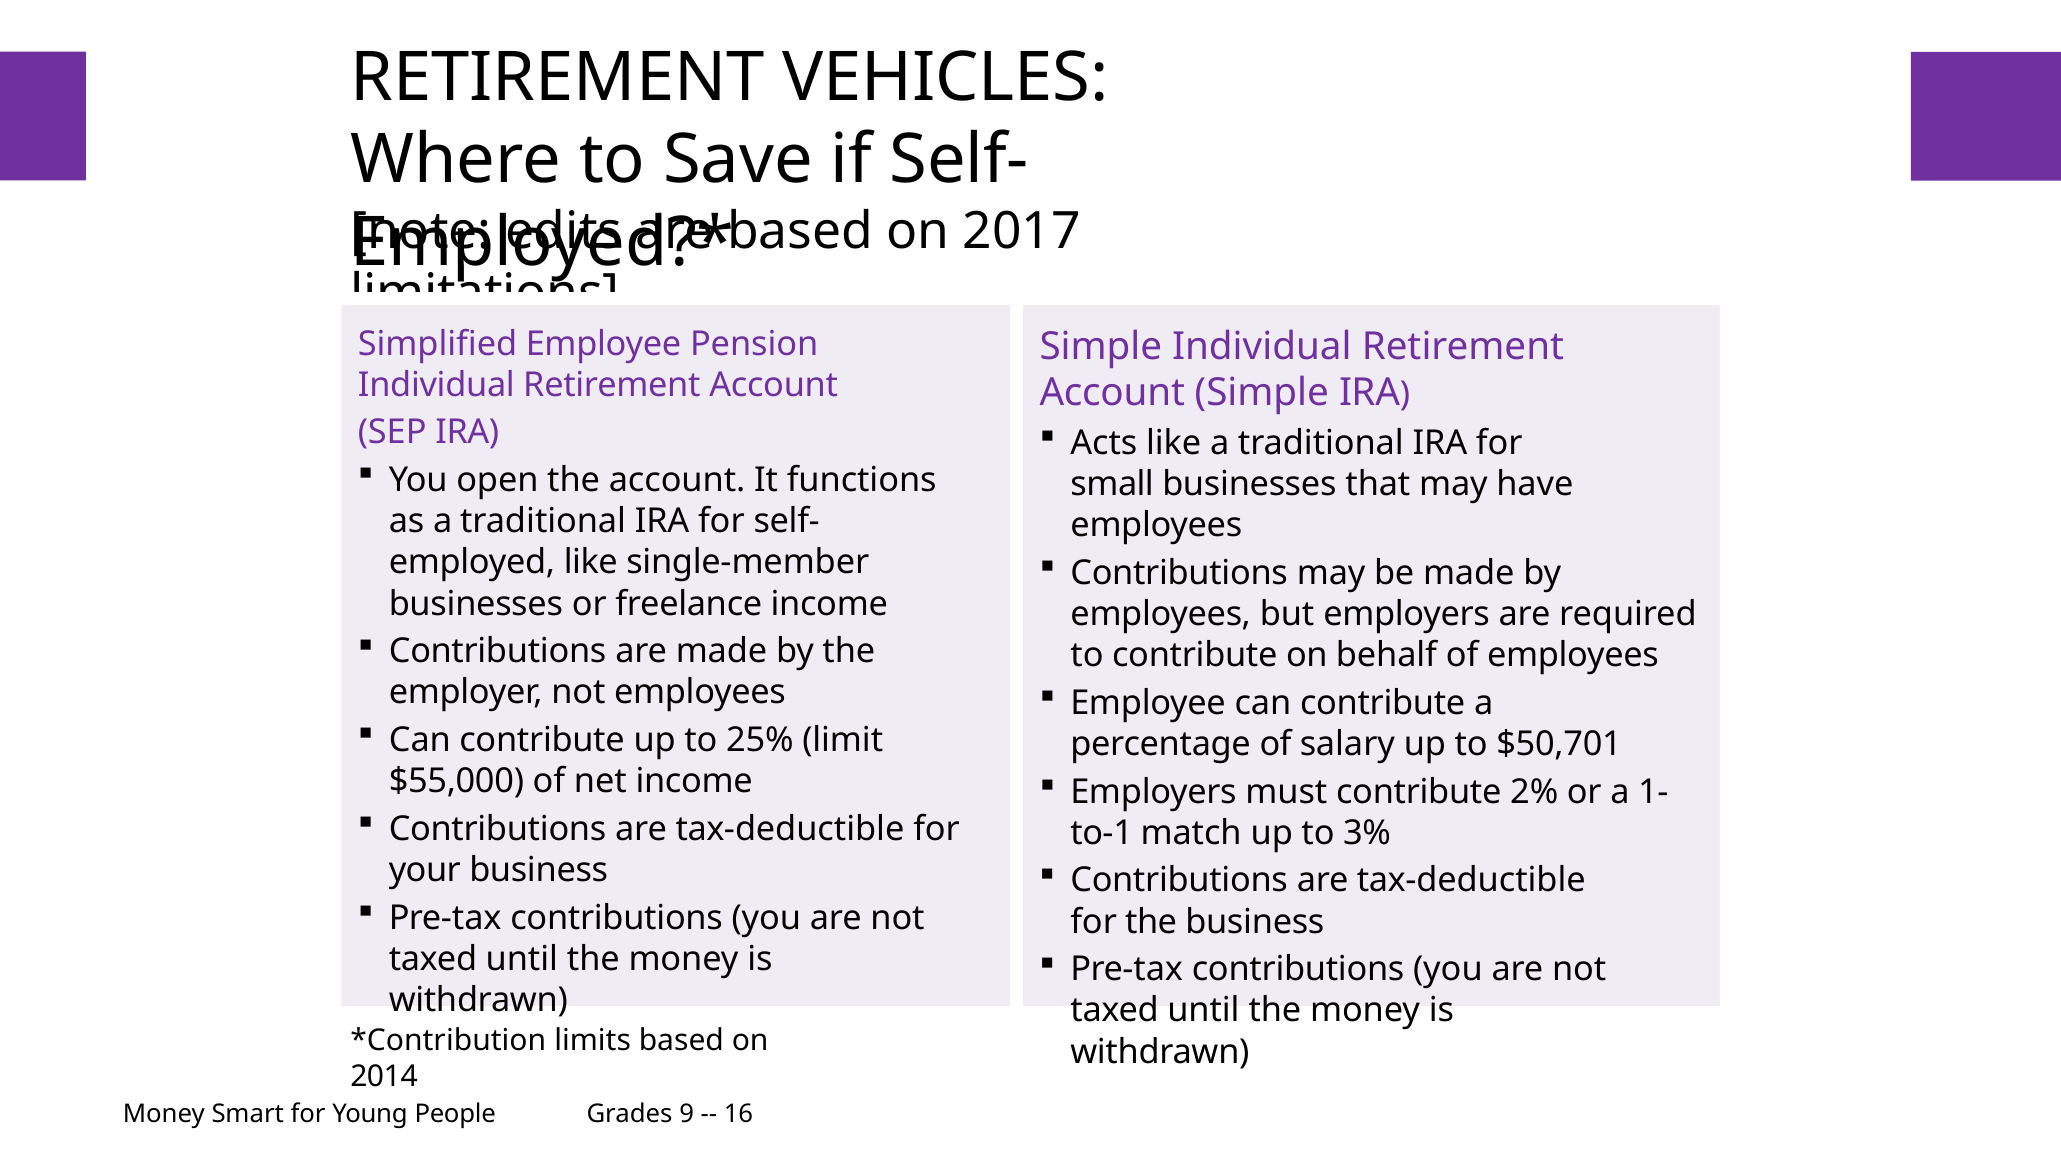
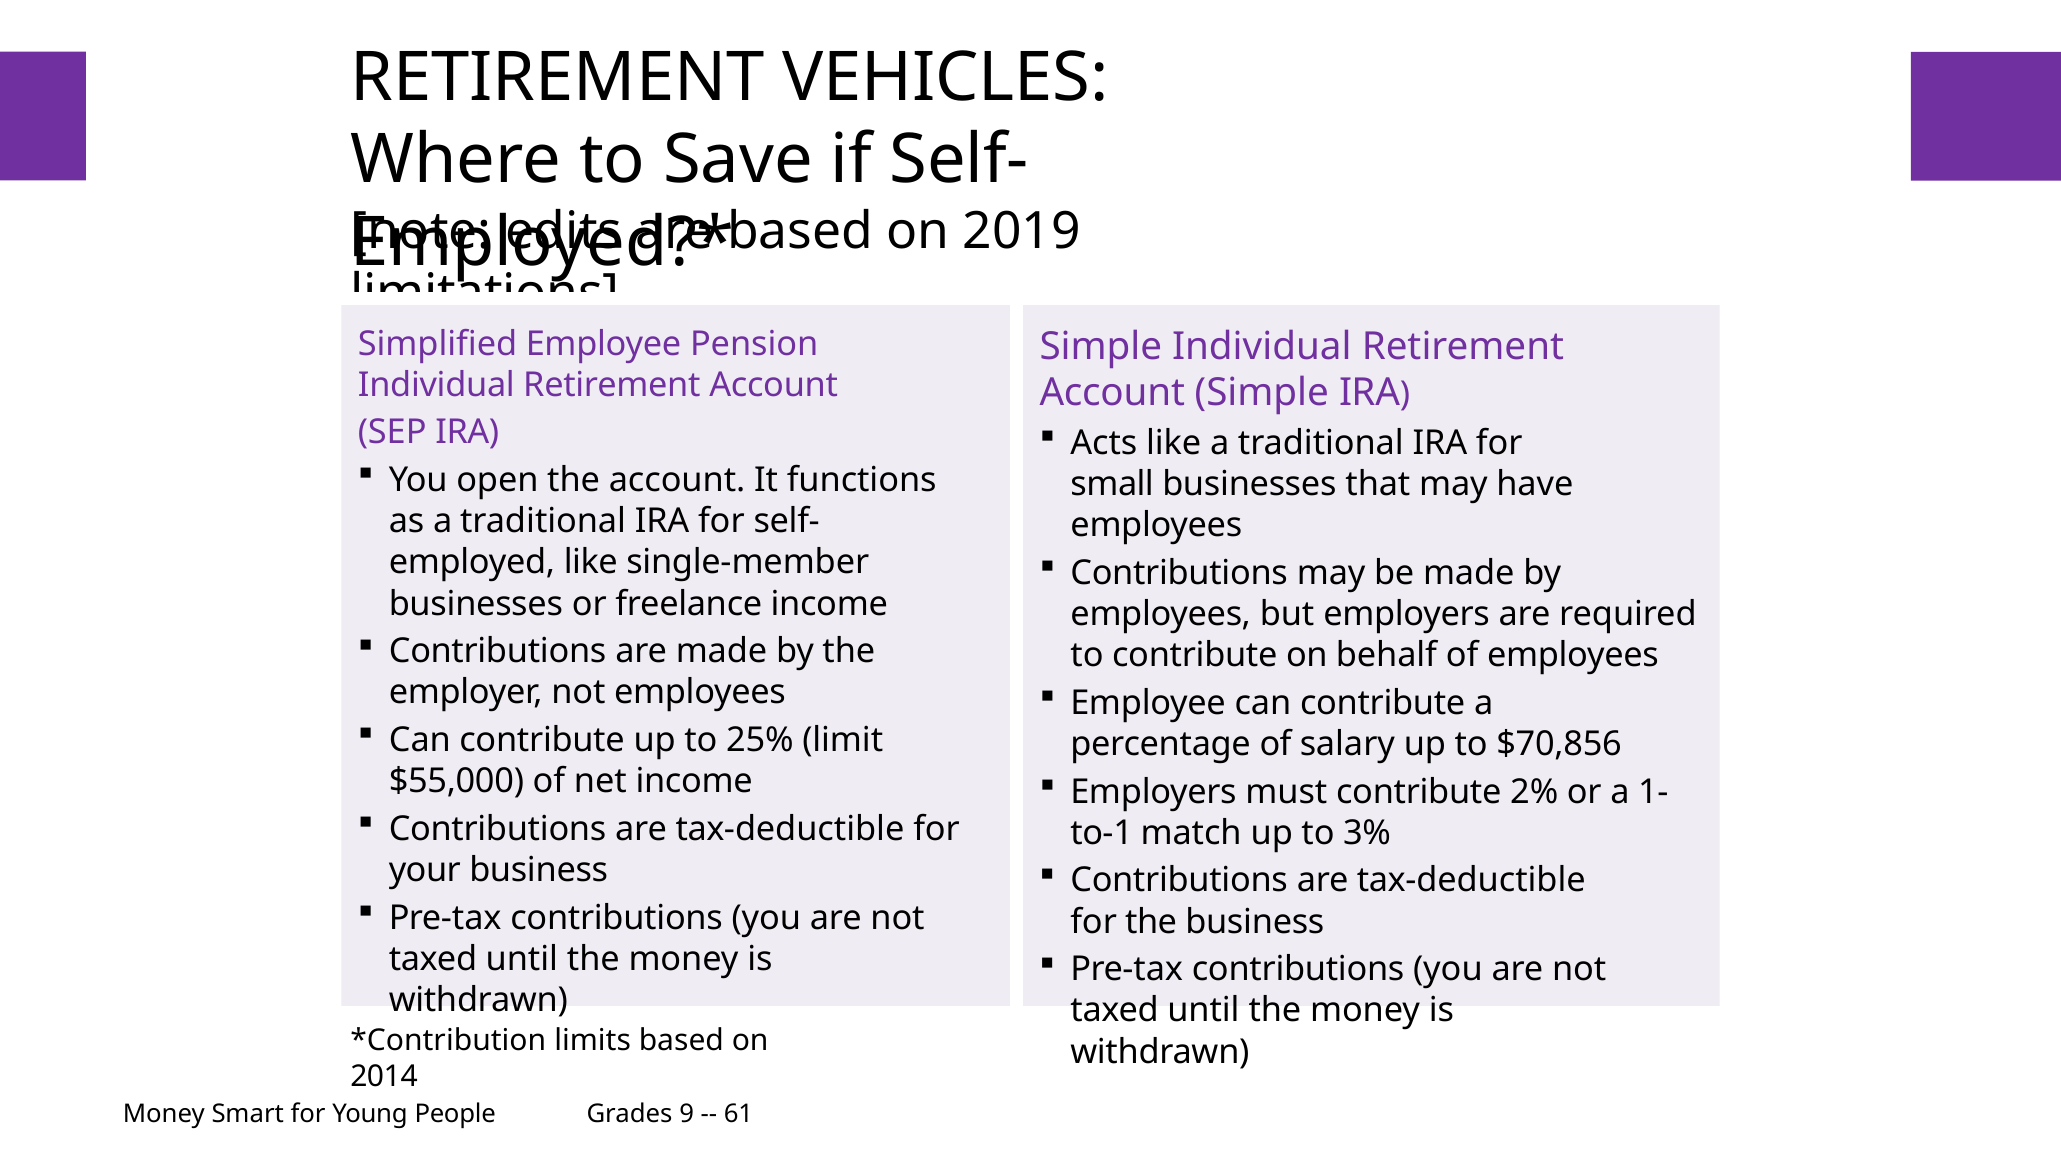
2017: 2017 -> 2019
$50,701: $50,701 -> $70,856
16: 16 -> 61
